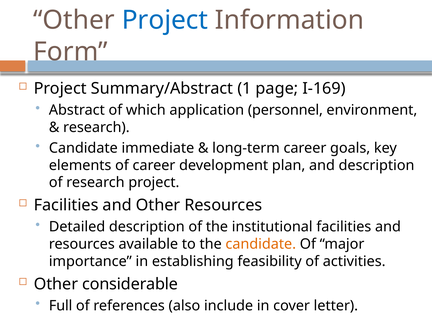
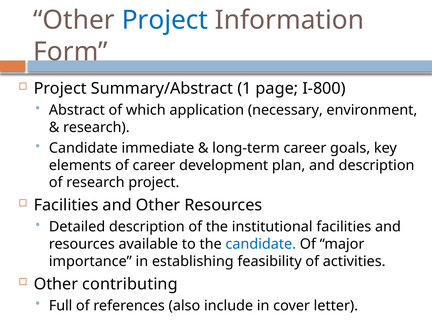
I-169: I-169 -> I-800
personnel: personnel -> necessary
candidate at (261, 244) colour: orange -> blue
considerable: considerable -> contributing
